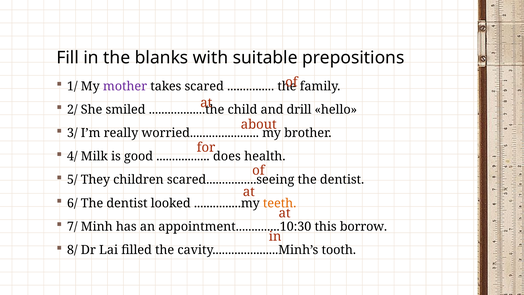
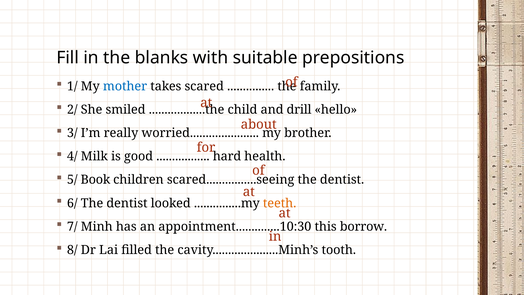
mother colour: purple -> blue
does: does -> hard
They: They -> Book
